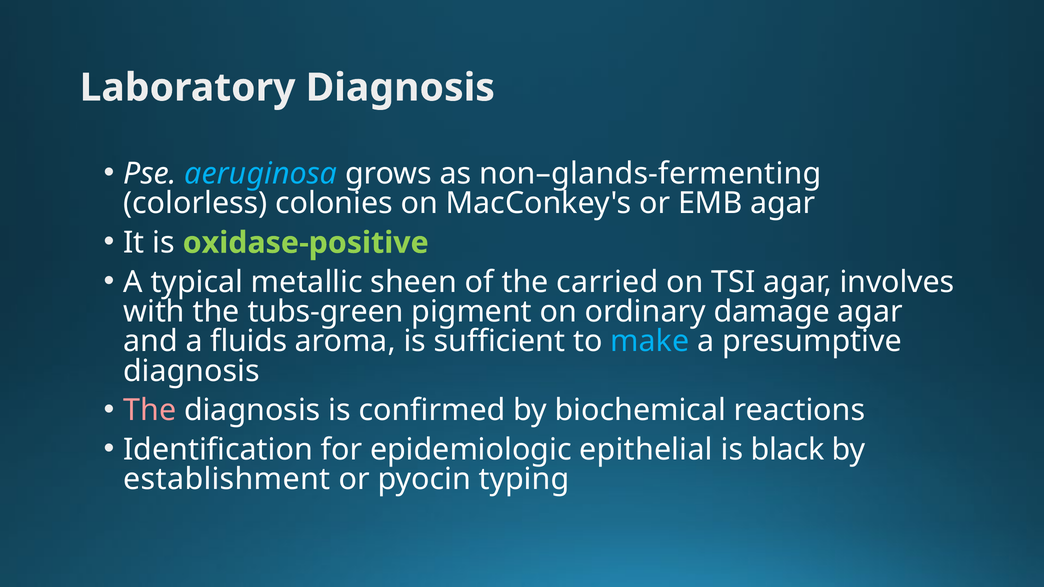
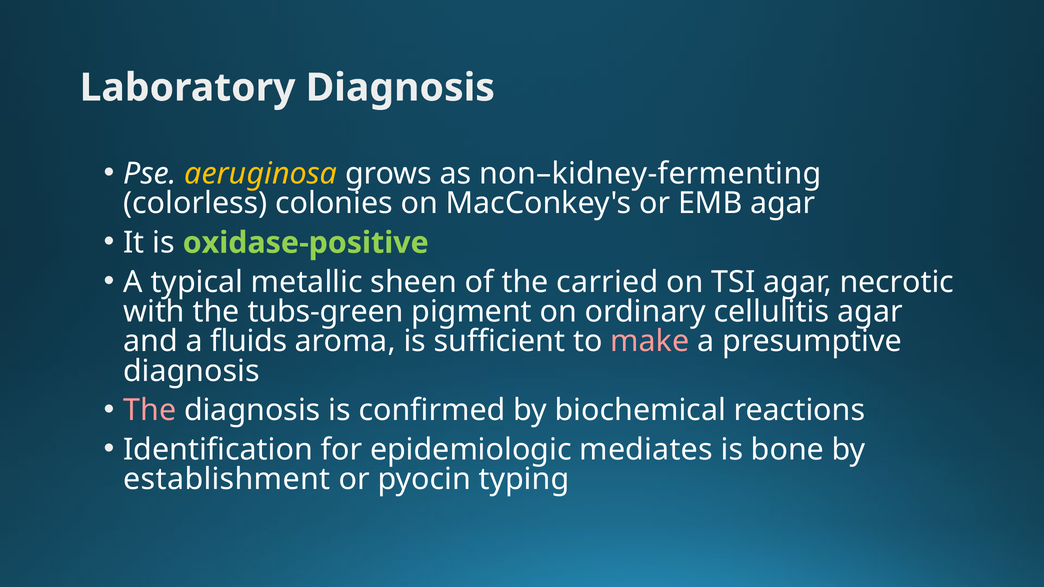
aeruginosa colour: light blue -> yellow
non–glands-fermenting: non–glands-fermenting -> non–kidney-fermenting
involves: involves -> necrotic
damage: damage -> cellulitis
make colour: light blue -> pink
epithelial: epithelial -> mediates
black: black -> bone
